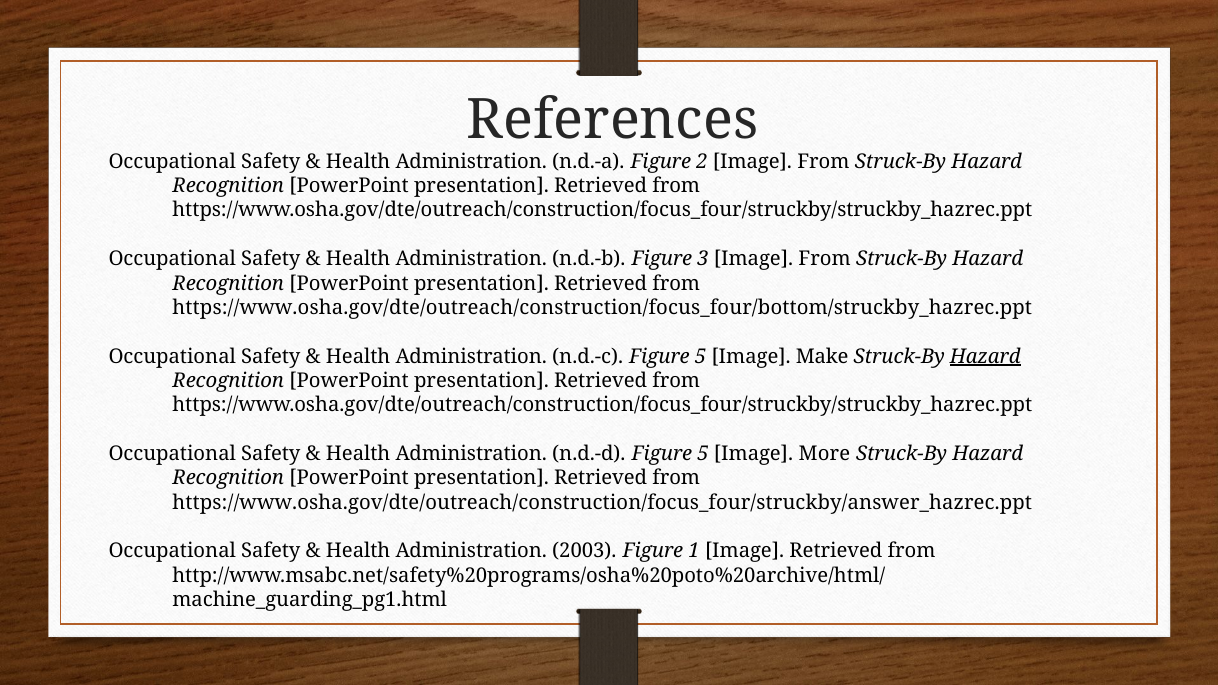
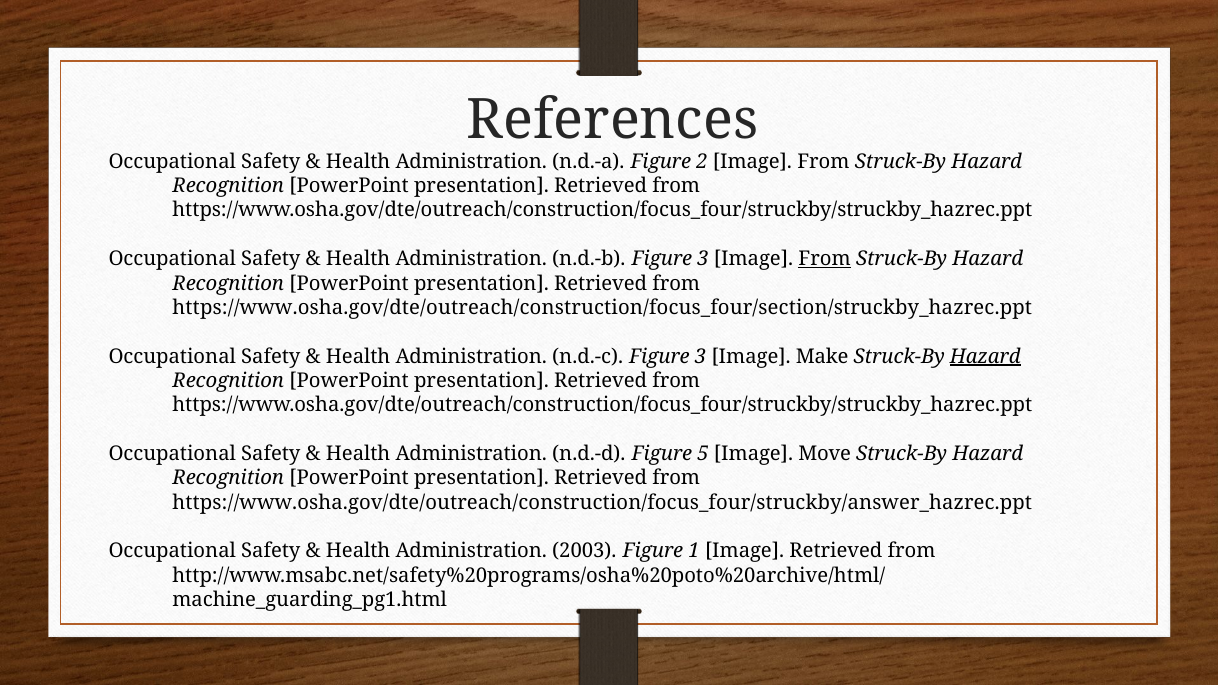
From at (825, 259) underline: none -> present
https://www.osha.gov/dte/outreach/construction/focus_four/bottom/struckby_hazrec.ppt: https://www.osha.gov/dte/outreach/construction/focus_four/bottom/struckby_hazrec.ppt -> https://www.osha.gov/dte/outreach/construction/focus_four/section/struckby_hazrec.ppt
n.d.-c Figure 5: 5 -> 3
More: More -> Move
